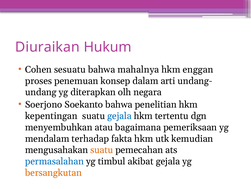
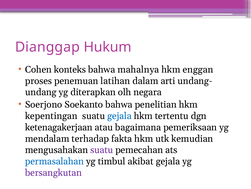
Diuraikan: Diuraikan -> Dianggap
sesuatu: sesuatu -> konteks
konsep: konsep -> latihan
menyembuhkan: menyembuhkan -> ketenagakerjaan
suatu at (102, 149) colour: orange -> purple
bersangkutan colour: orange -> purple
